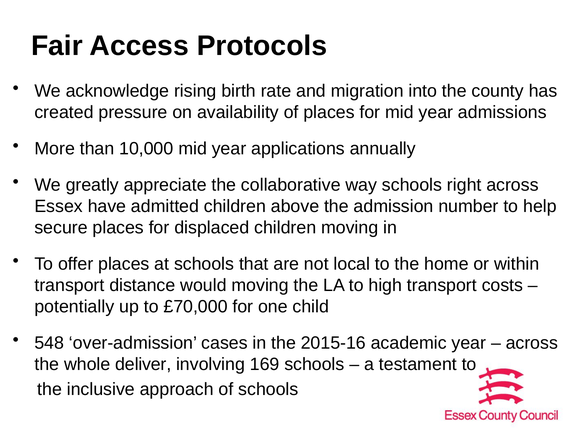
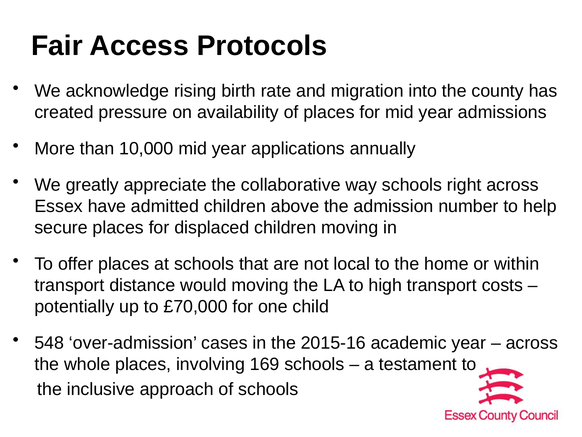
whole deliver: deliver -> places
